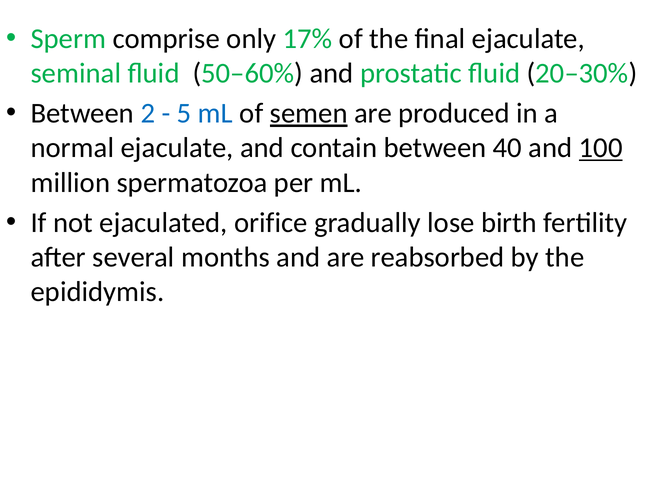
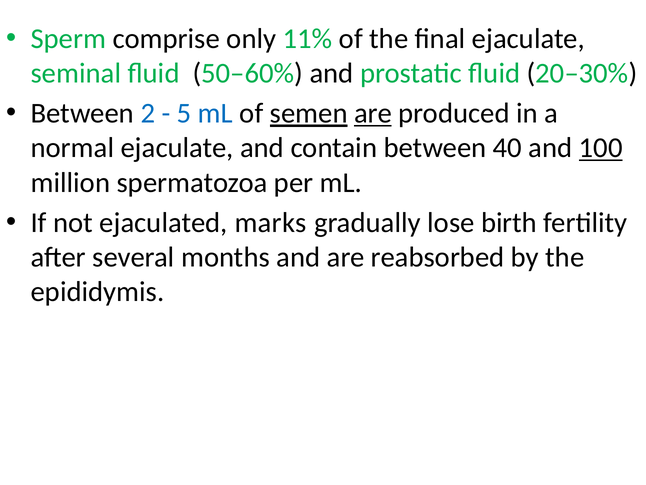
17%: 17% -> 11%
are at (373, 113) underline: none -> present
orifice: orifice -> marks
